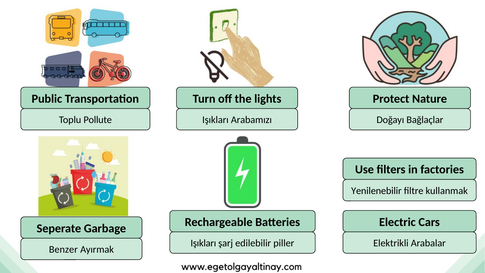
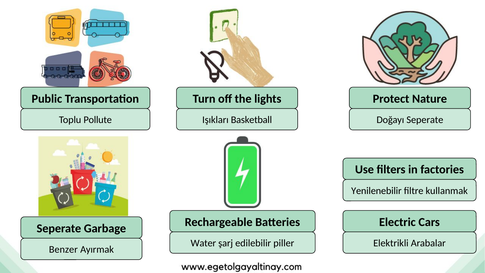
Arabamızı: Arabamızı -> Basketball
Doğayı Bağlaçlar: Bağlaçlar -> Seperate
Işıkları at (203, 243): Işıkları -> Water
